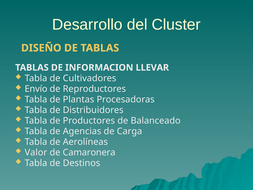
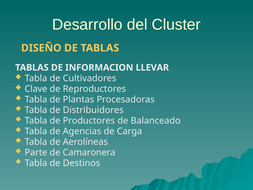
Envío: Envío -> Clave
Valor: Valor -> Parte
